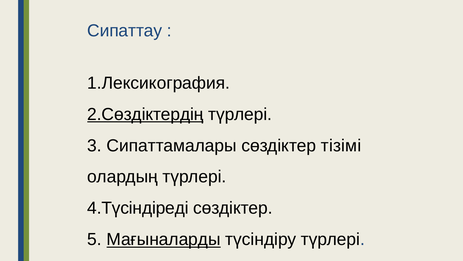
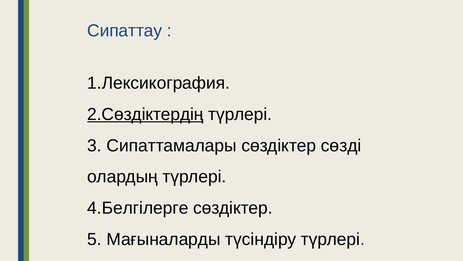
тізімі: тізімі -> сөзді
4.Түсіндіреді: 4.Түсіндіреді -> 4.Белгілерге
Мағыналарды underline: present -> none
